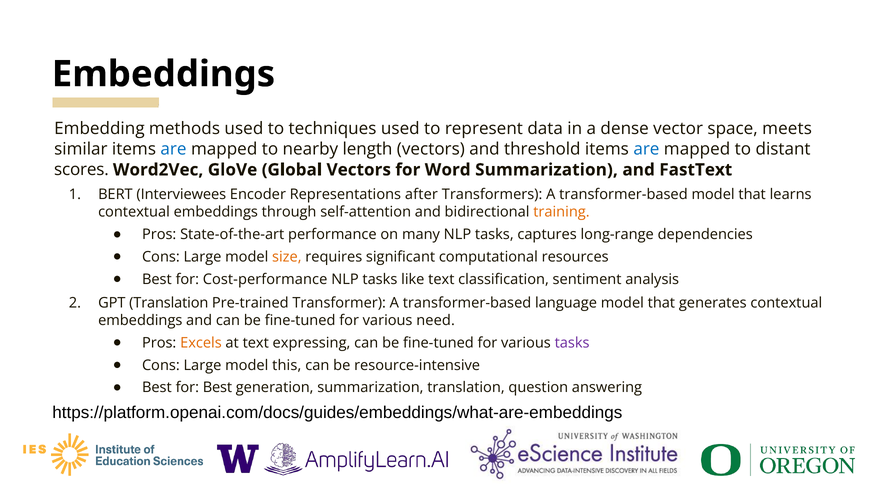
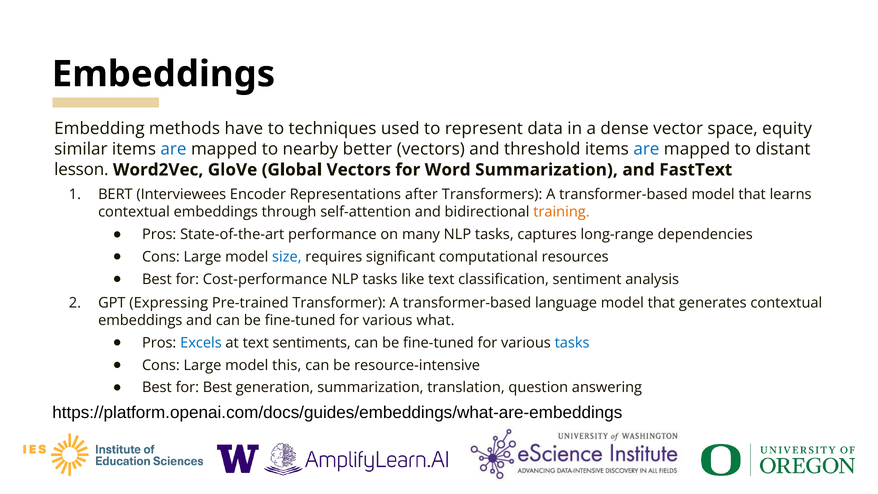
methods used: used -> have
meets: meets -> equity
length: length -> better
scores: scores -> lesson
size colour: orange -> blue
GPT Translation: Translation -> Expressing
need: need -> what
Excels colour: orange -> blue
expressing: expressing -> sentiments
tasks at (572, 343) colour: purple -> blue
